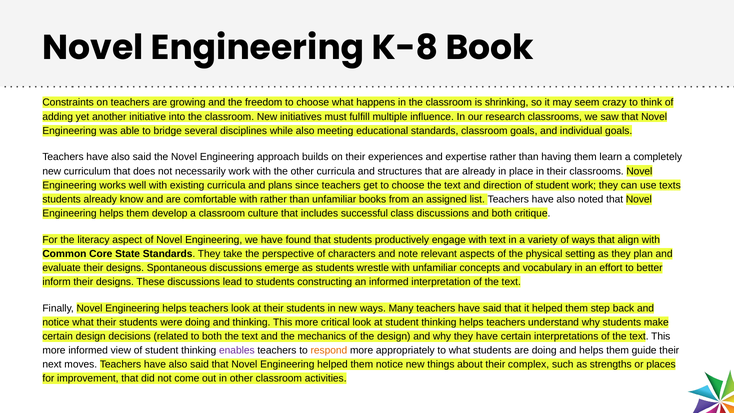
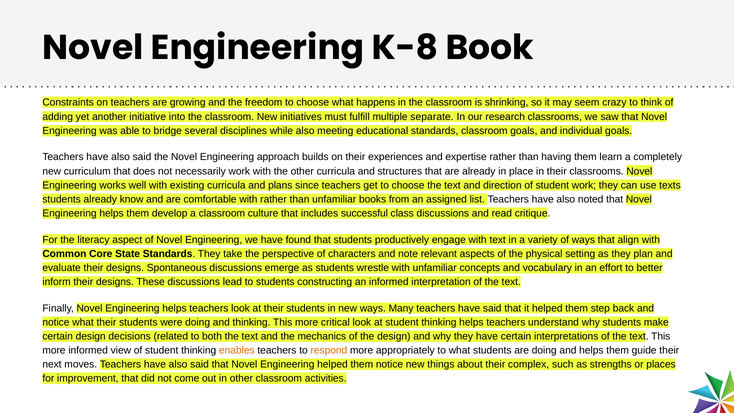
influence: influence -> separate
and both: both -> read
enables colour: purple -> orange
